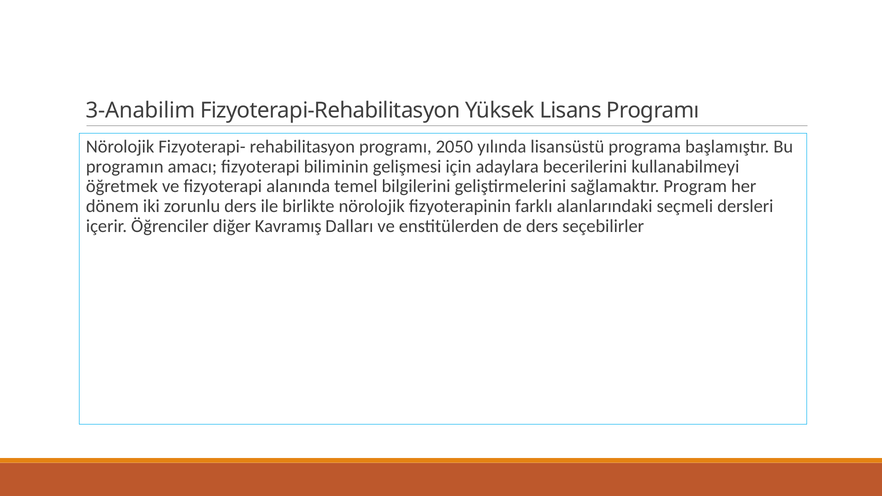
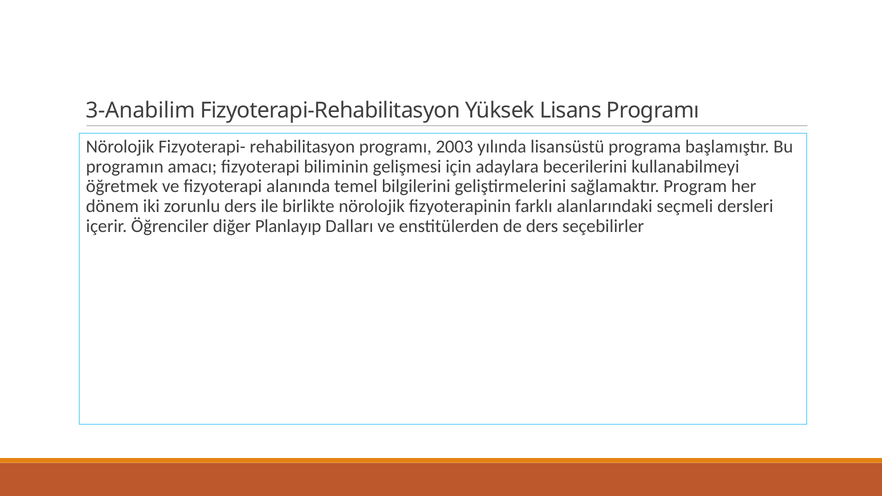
2050: 2050 -> 2003
Kavramış: Kavramış -> Planlayıp
